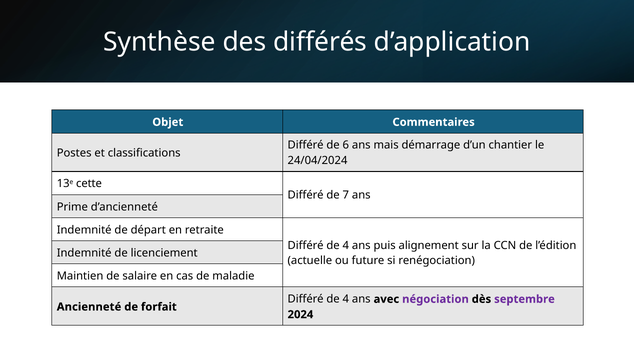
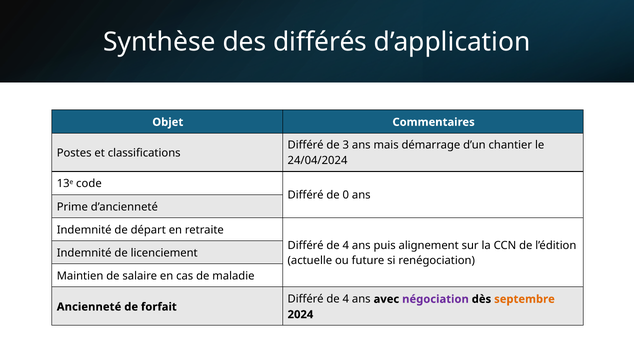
6: 6 -> 3
cette: cette -> code
7: 7 -> 0
septembre colour: purple -> orange
